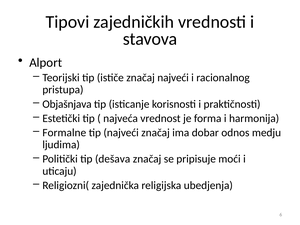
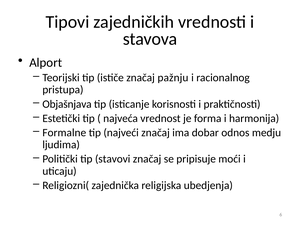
značaj najveći: najveći -> pažnju
dešava: dešava -> stavovi
